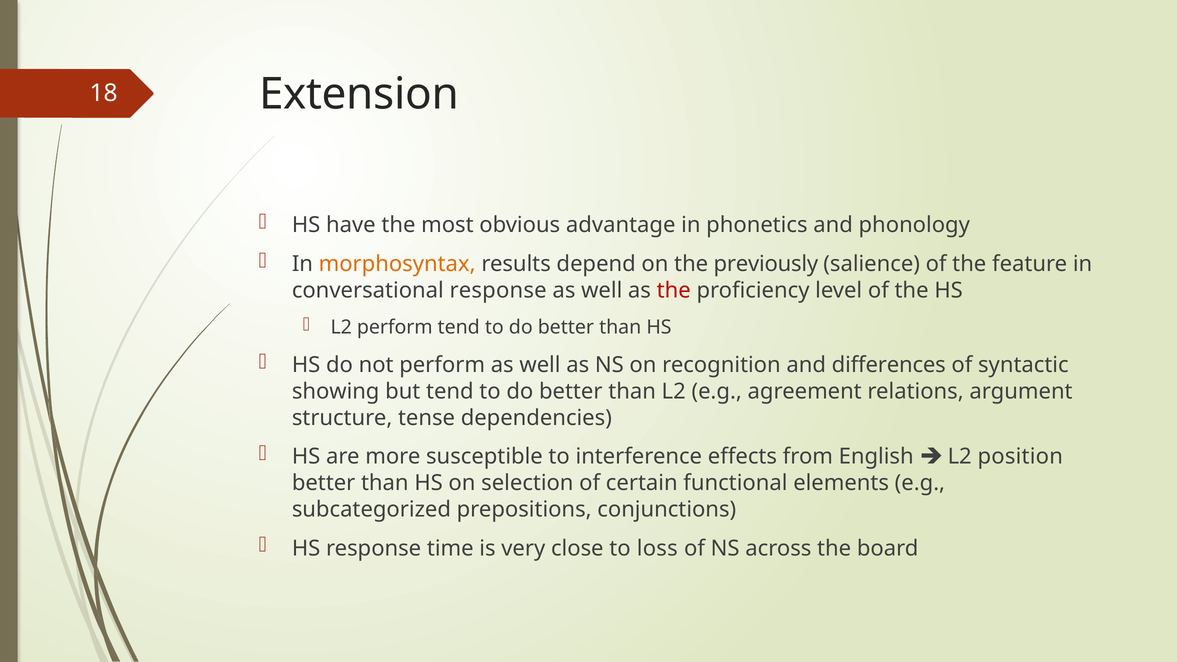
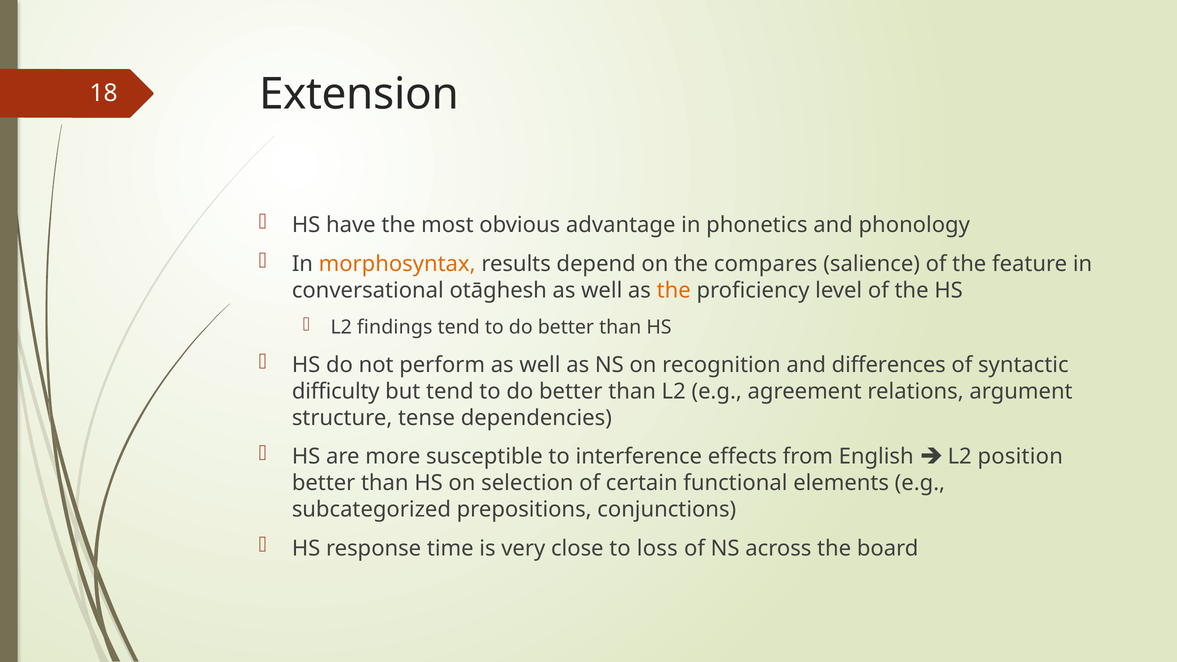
previously: previously -> compares
conversational response: response -> otāghesh
the at (674, 290) colour: red -> orange
L2 perform: perform -> findings
showing: showing -> difficulty
